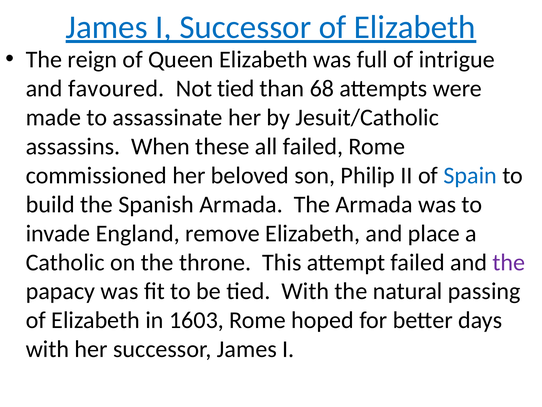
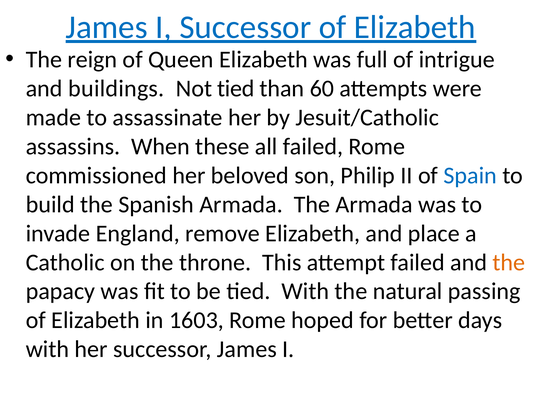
favoured: favoured -> buildings
68: 68 -> 60
the at (509, 262) colour: purple -> orange
